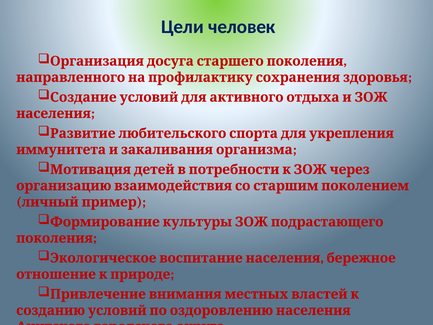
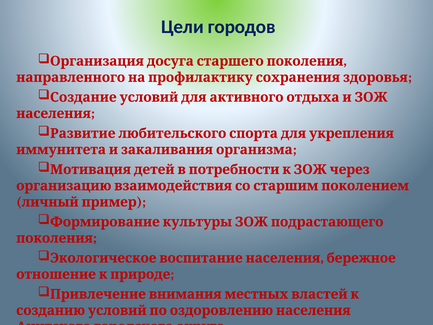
человек: человек -> городов
